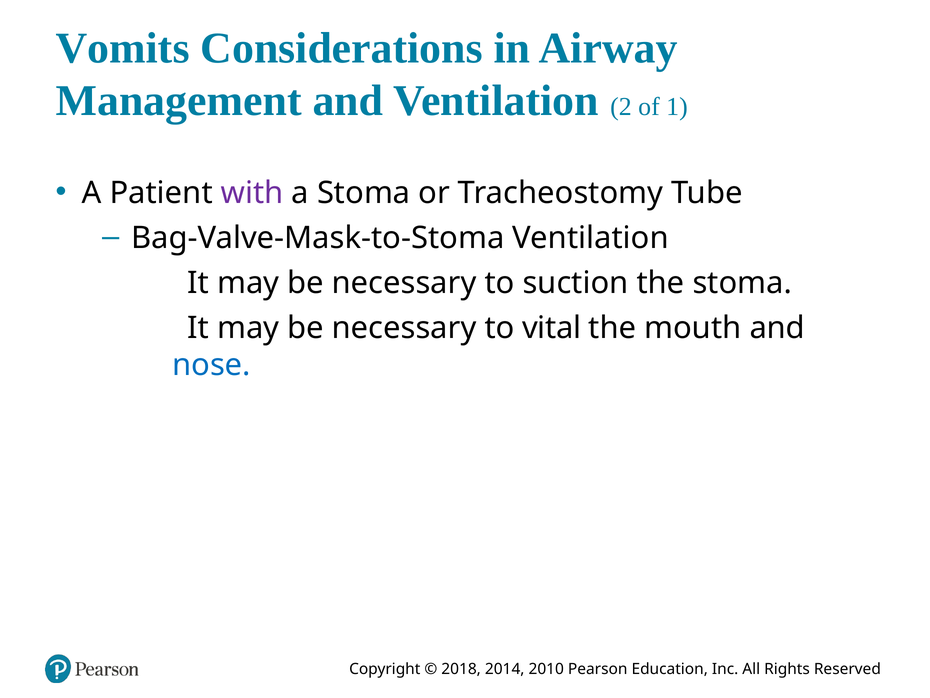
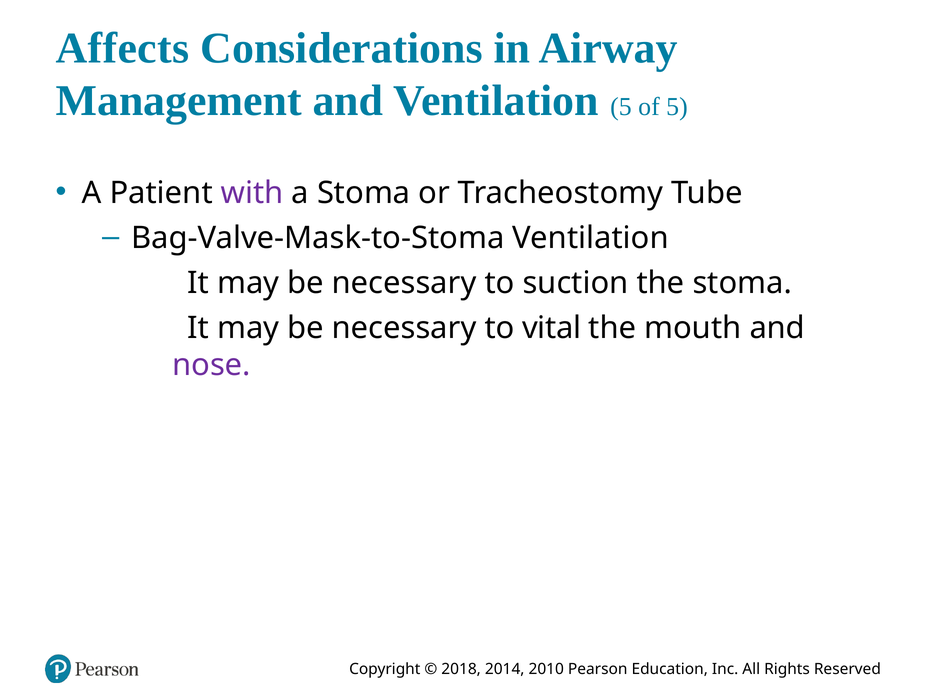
Vomits: Vomits -> Affects
Ventilation 2: 2 -> 5
of 1: 1 -> 5
nose colour: blue -> purple
